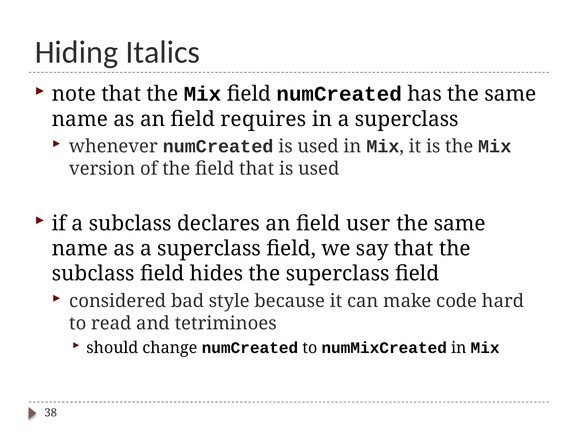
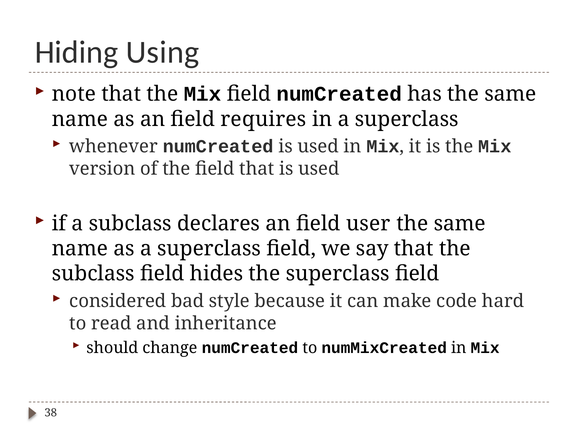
Italics: Italics -> Using
tetriminoes: tetriminoes -> inheritance
